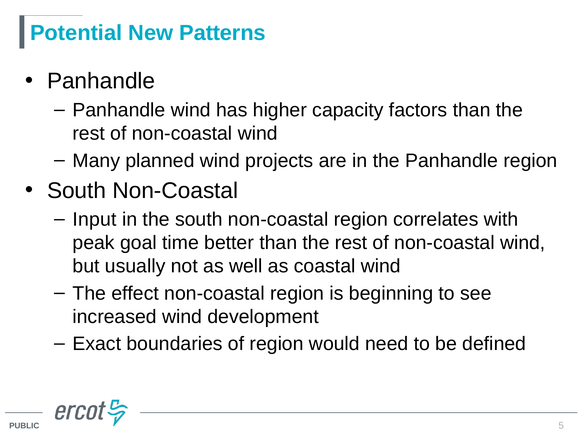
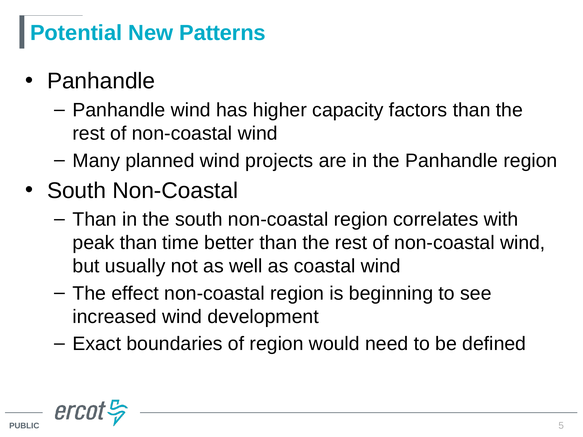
Input at (95, 220): Input -> Than
peak goal: goal -> than
